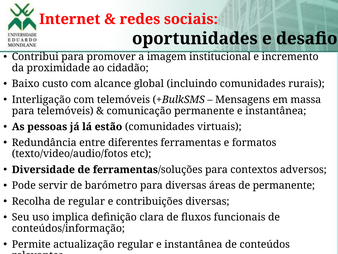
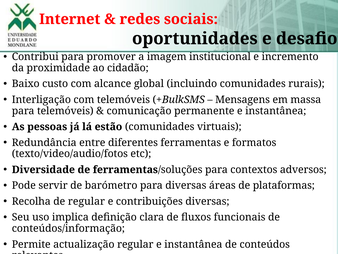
de permanente: permanente -> plataformas
